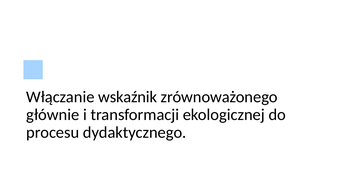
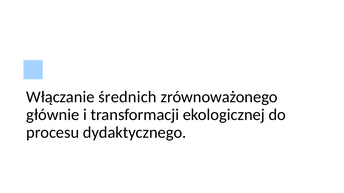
wskaźnik: wskaźnik -> średnich
